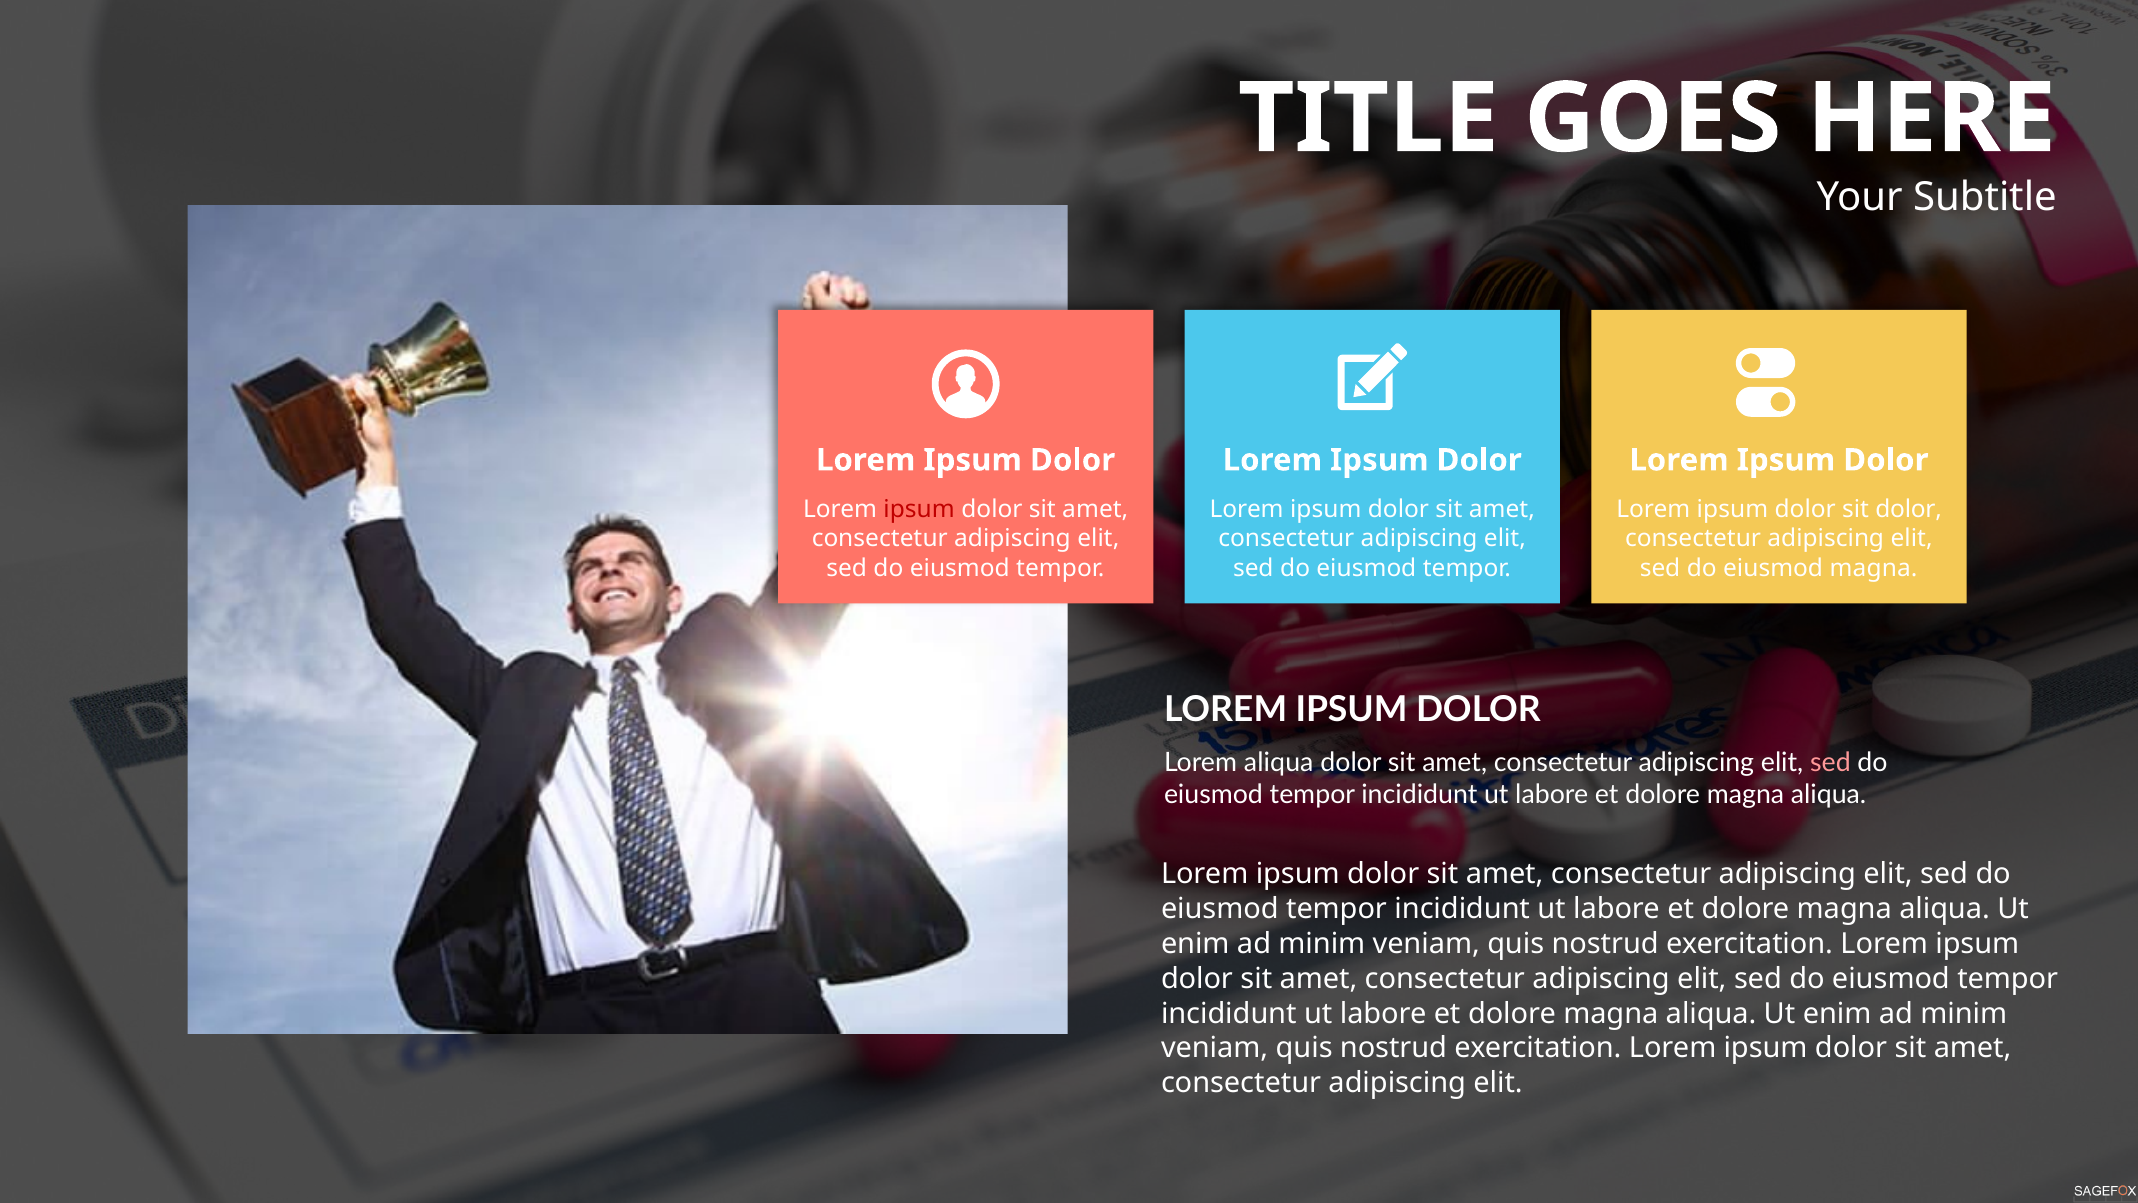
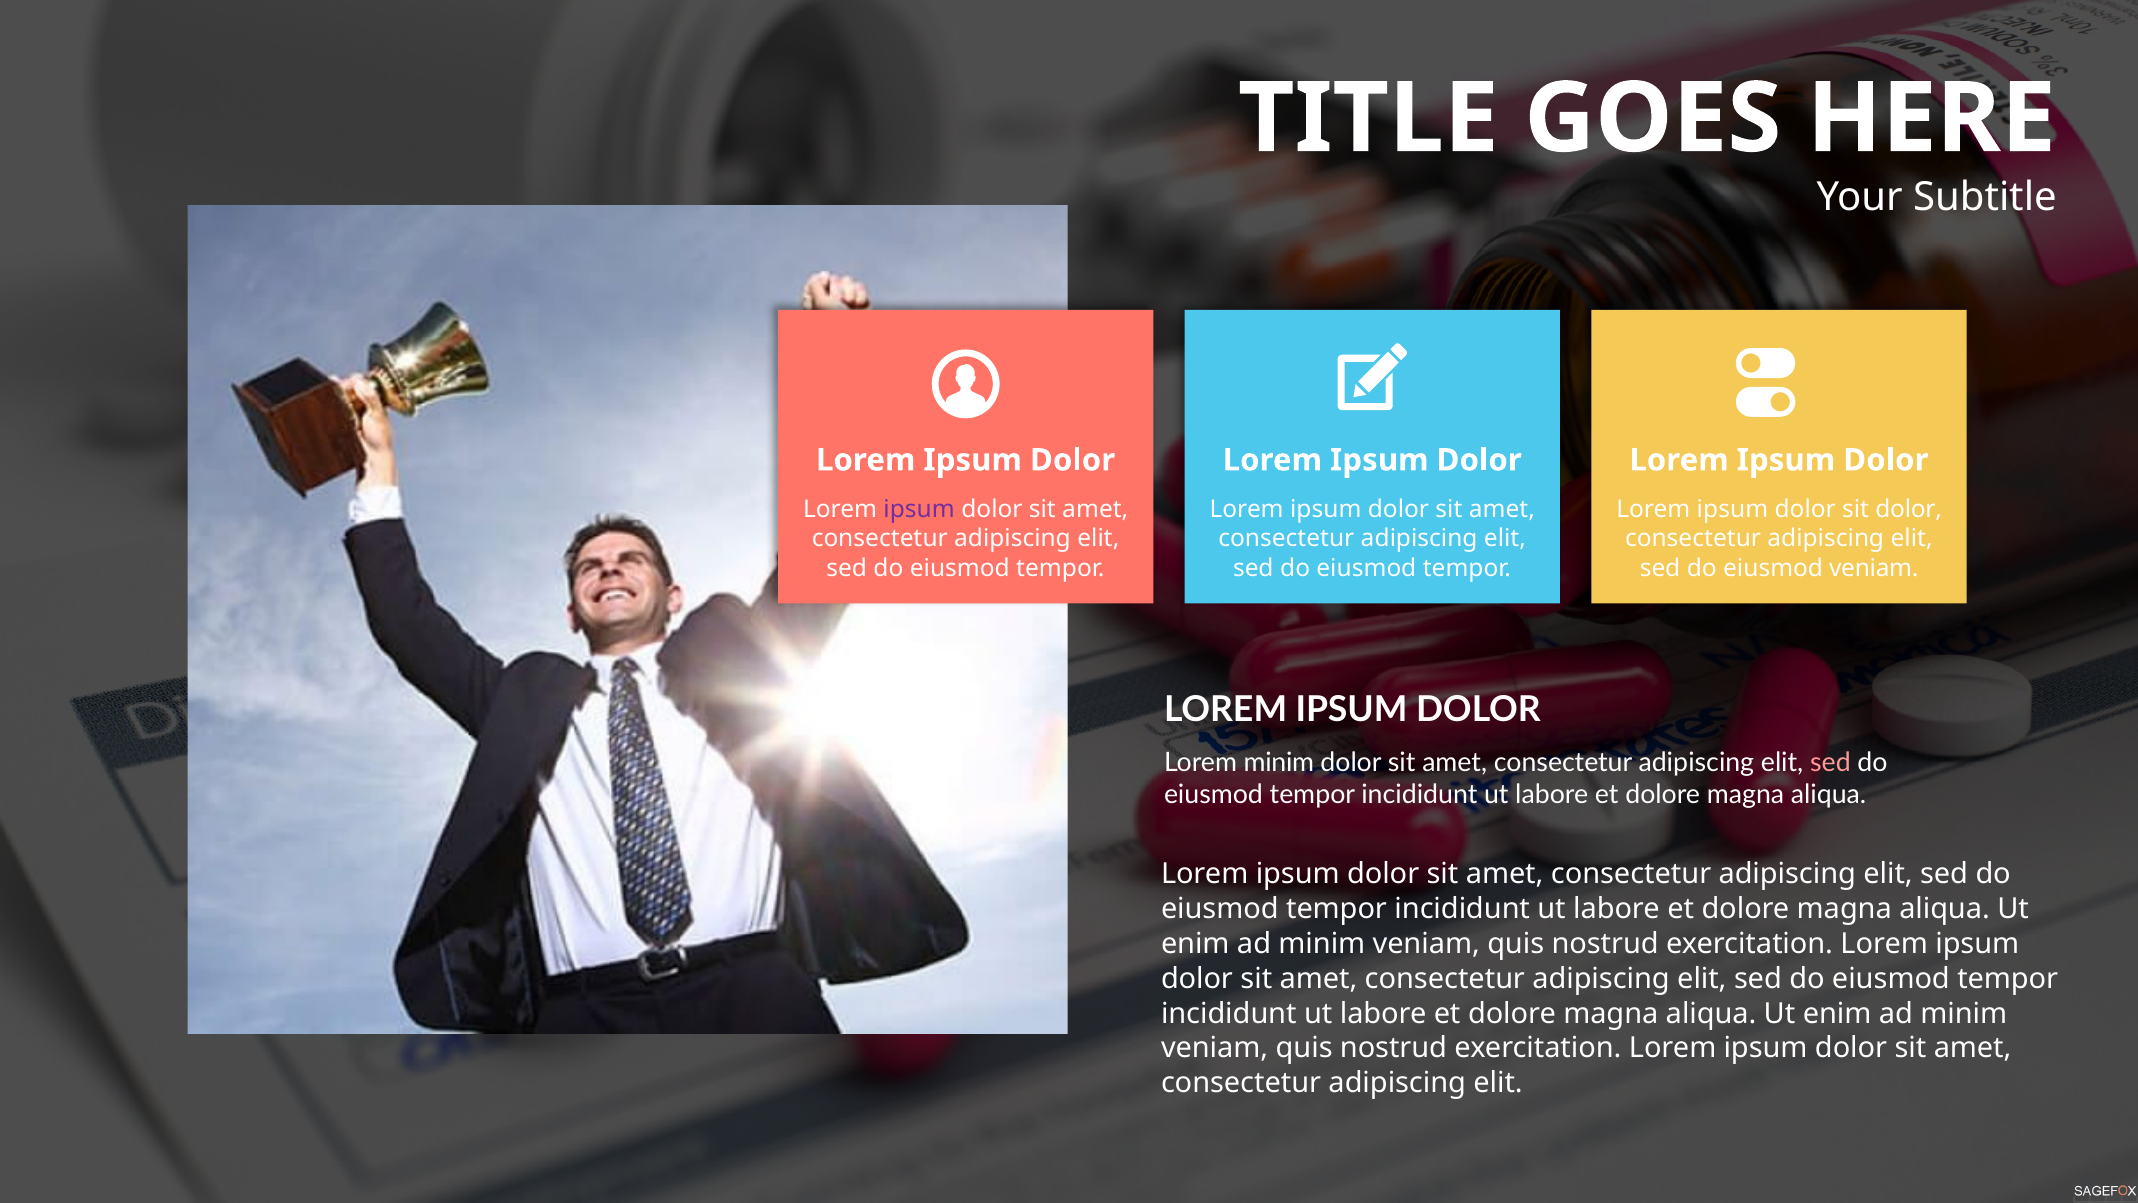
ipsum at (919, 509) colour: red -> purple
eiusmod magna: magna -> veniam
Lorem aliqua: aliqua -> minim
